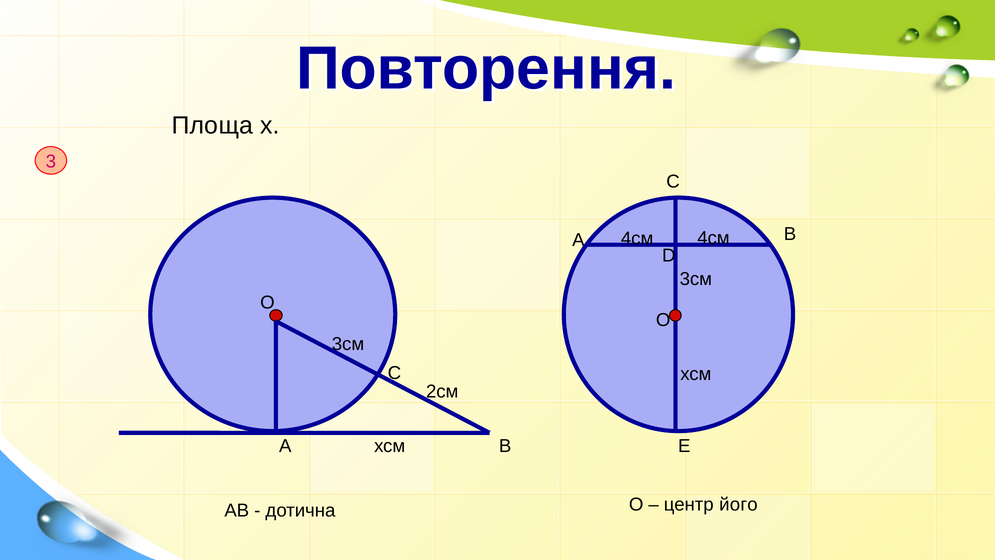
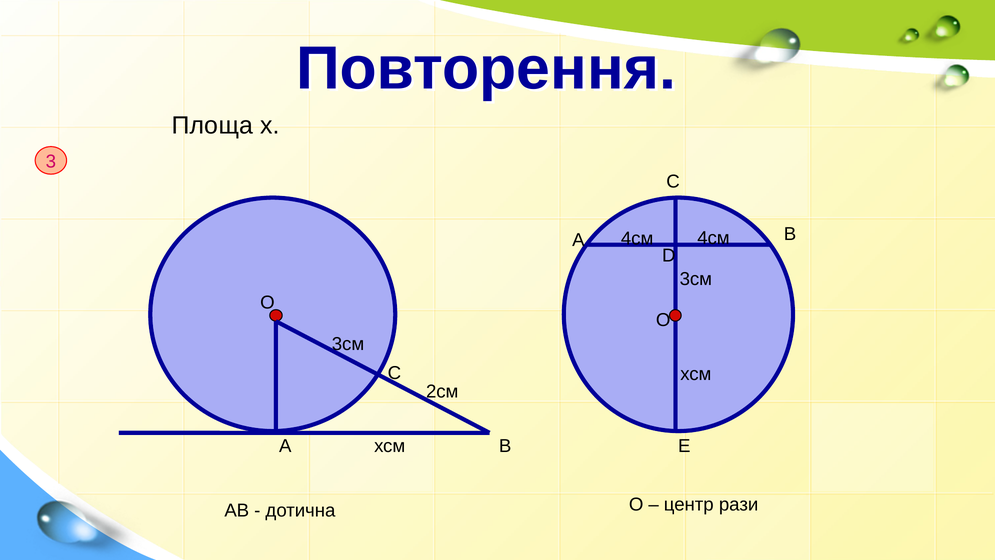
його: його -> рази
